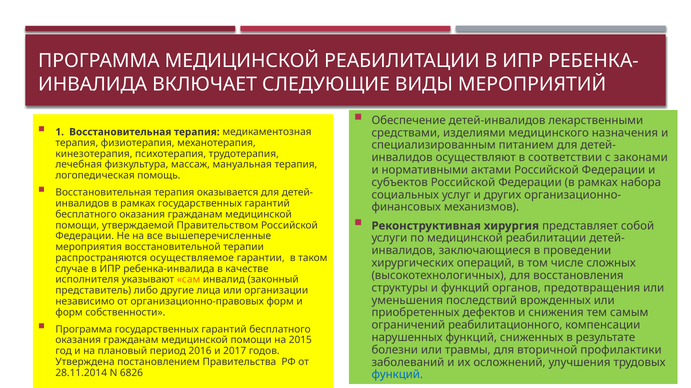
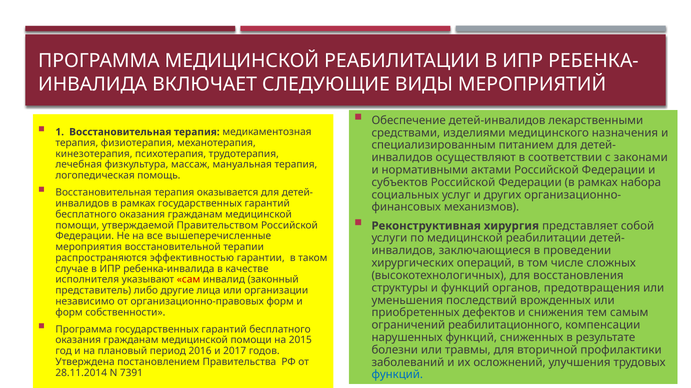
осуществляемое: осуществляемое -> эффективностью
сам colour: orange -> red
6826: 6826 -> 7391
